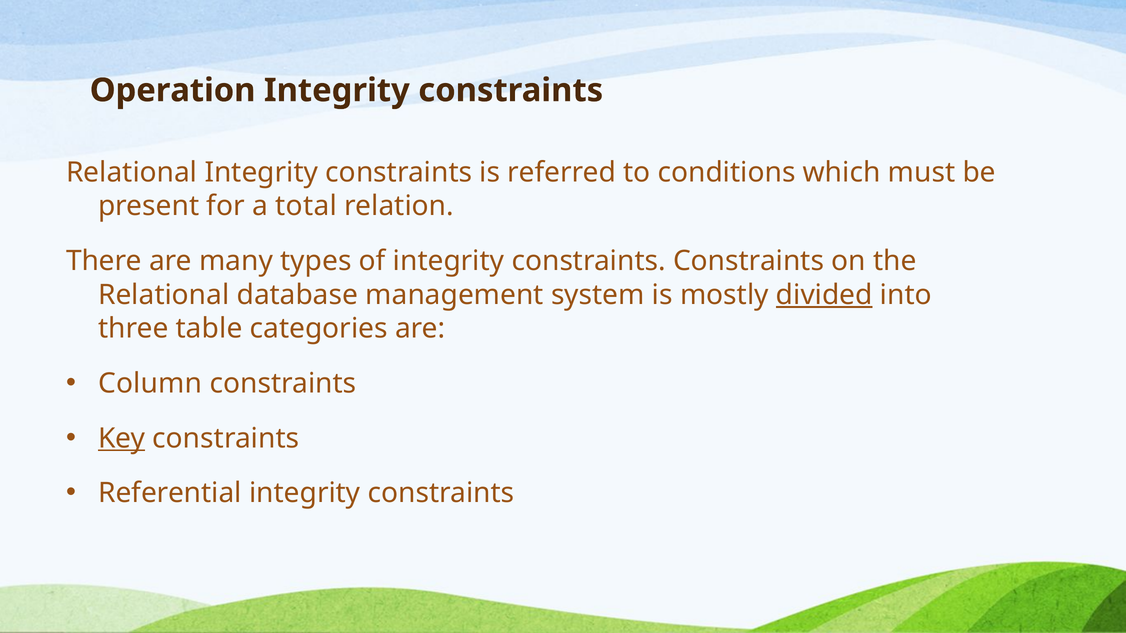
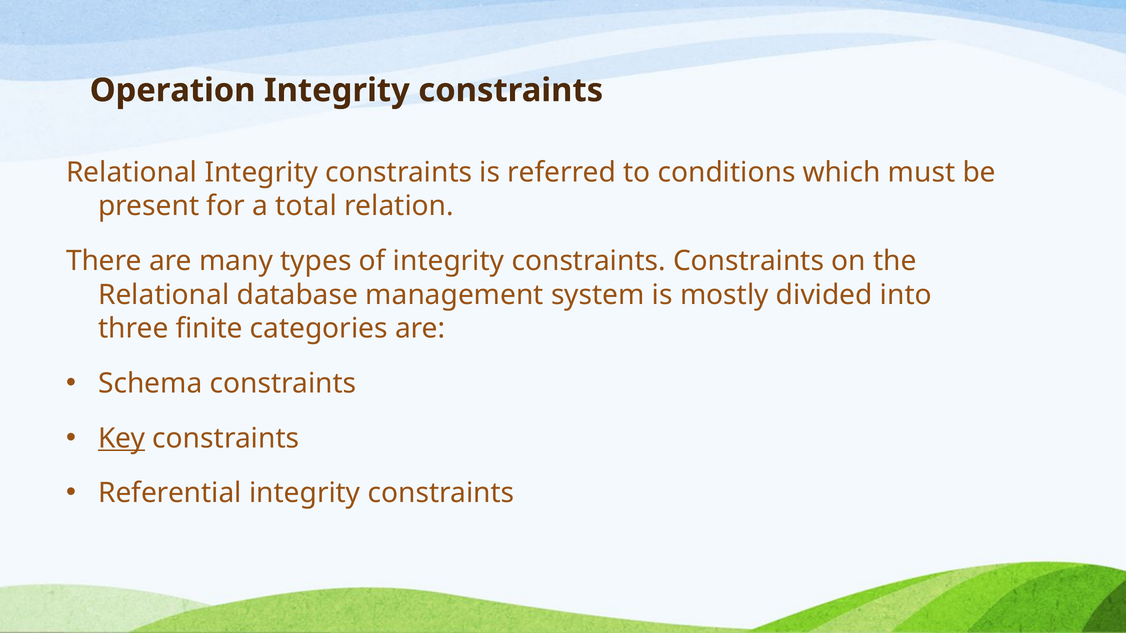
divided underline: present -> none
table: table -> finite
Column: Column -> Schema
